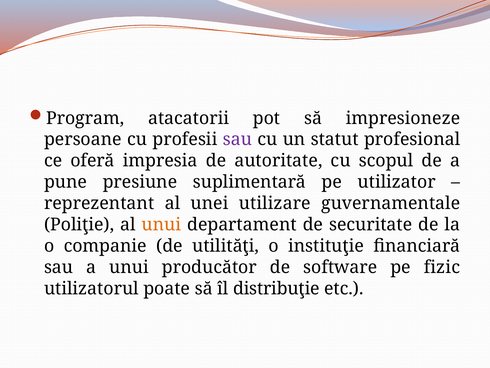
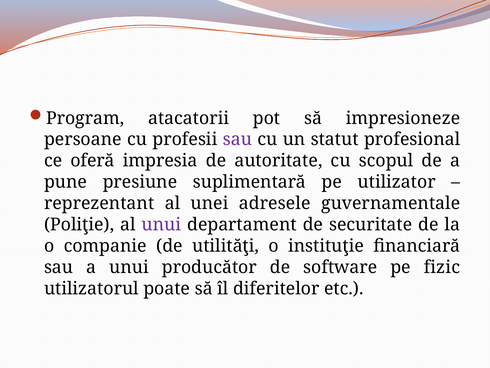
utilizare: utilizare -> adresele
unui at (161, 224) colour: orange -> purple
distribuţie: distribuţie -> diferitelor
